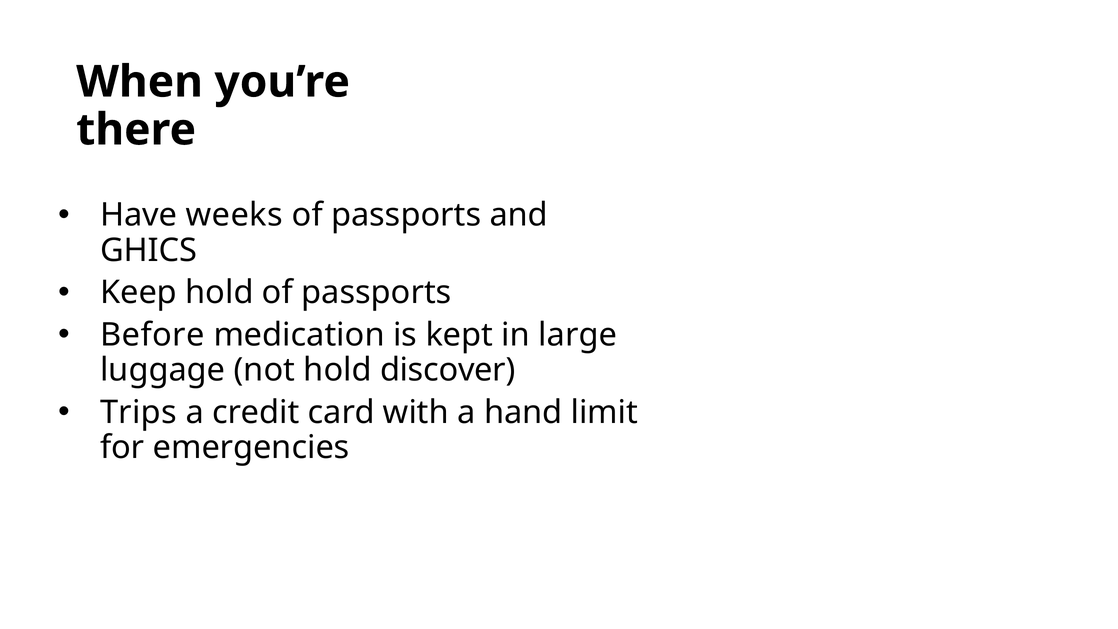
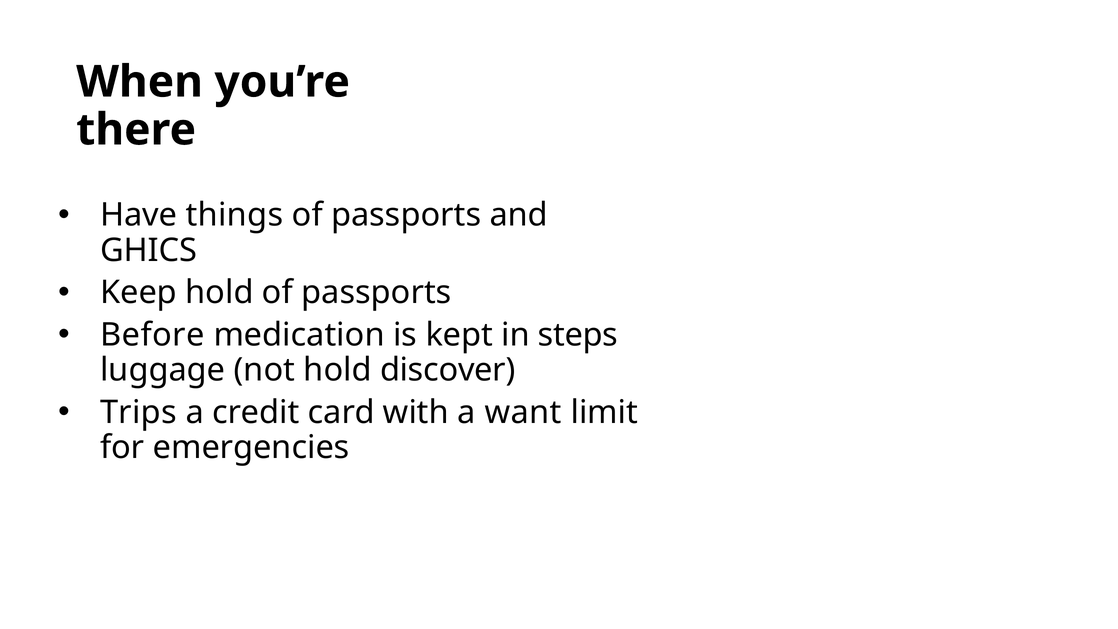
weeks: weeks -> things
large: large -> steps
hand: hand -> want
